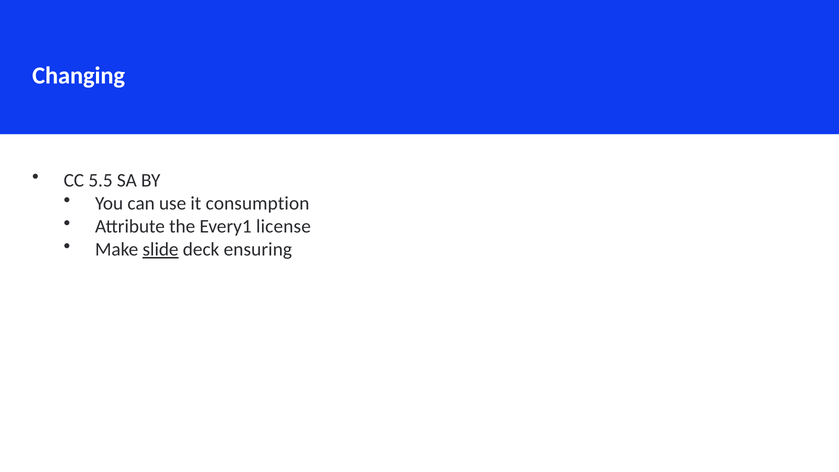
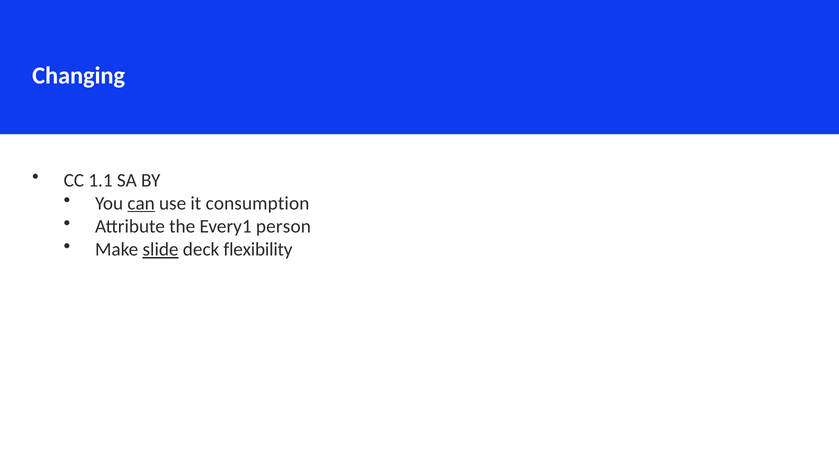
5.5: 5.5 -> 1.1
can underline: none -> present
license: license -> person
ensuring: ensuring -> flexibility
